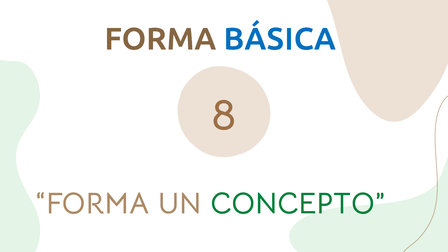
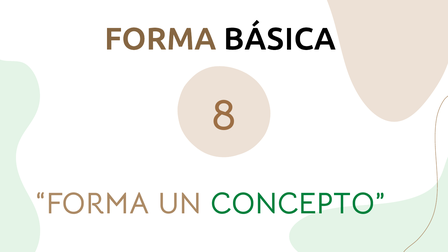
BÁSICA colour: blue -> black
